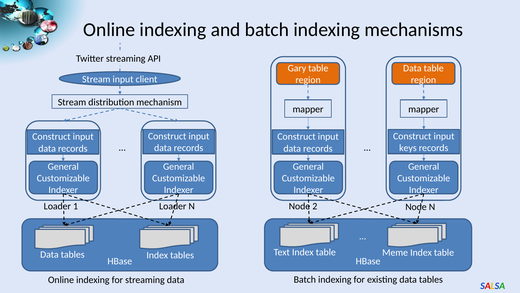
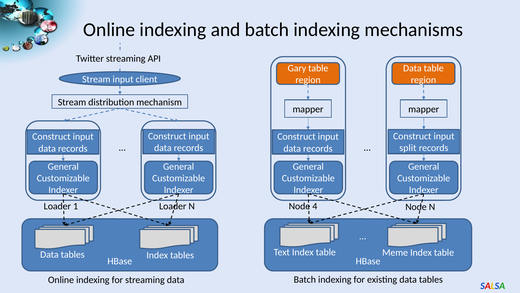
keys: keys -> split
2: 2 -> 4
